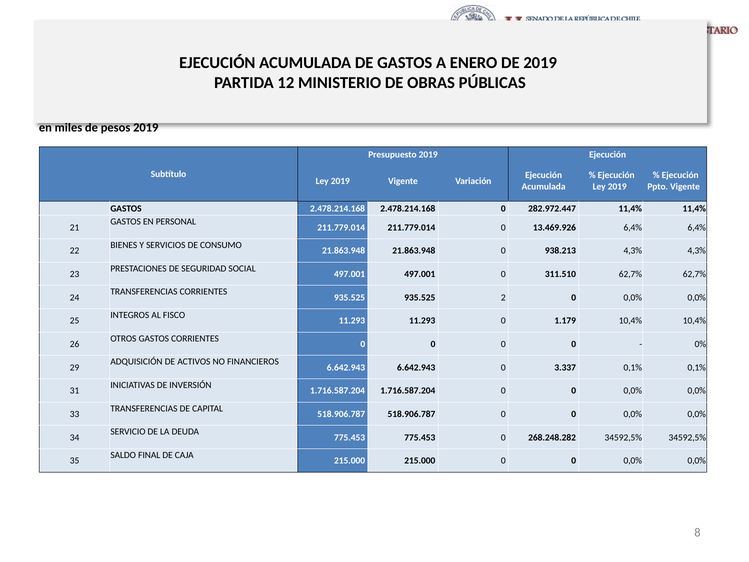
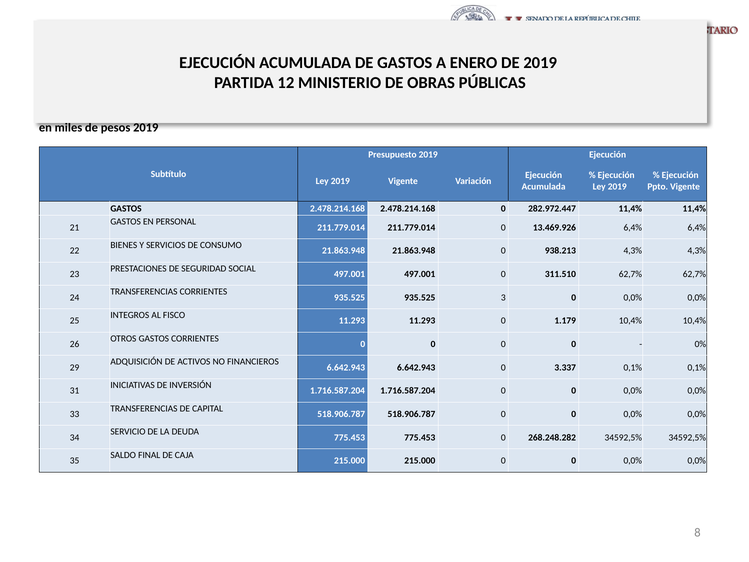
2: 2 -> 3
